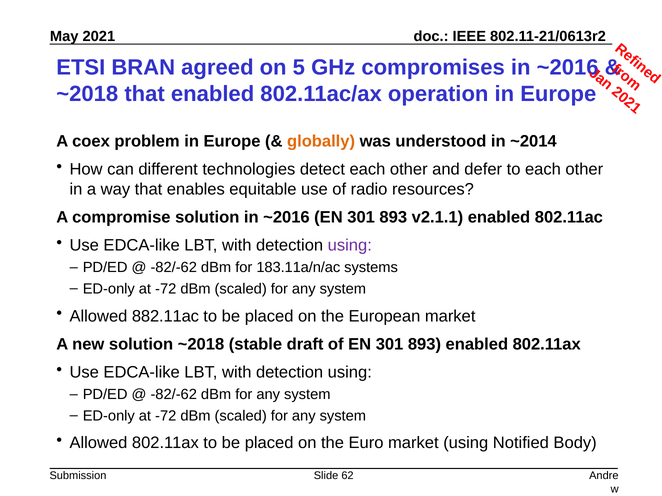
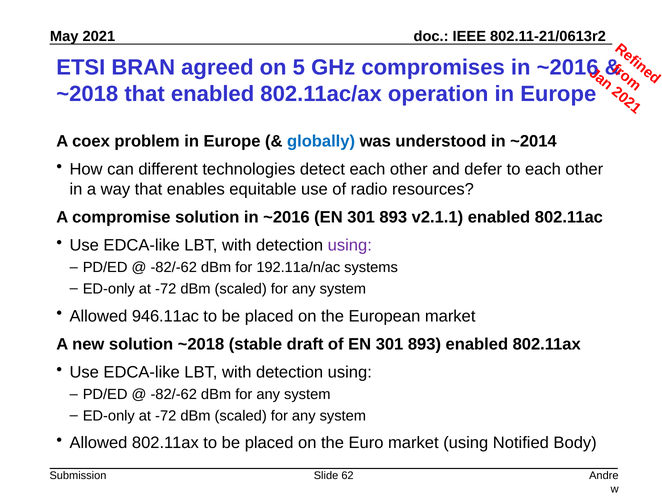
globally colour: orange -> blue
183.11a/n/ac: 183.11a/n/ac -> 192.11a/n/ac
882.11ac: 882.11ac -> 946.11ac
